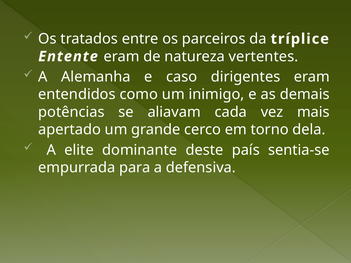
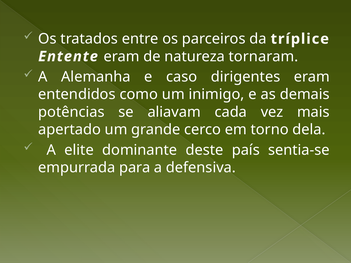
vertentes: vertentes -> tornaram
